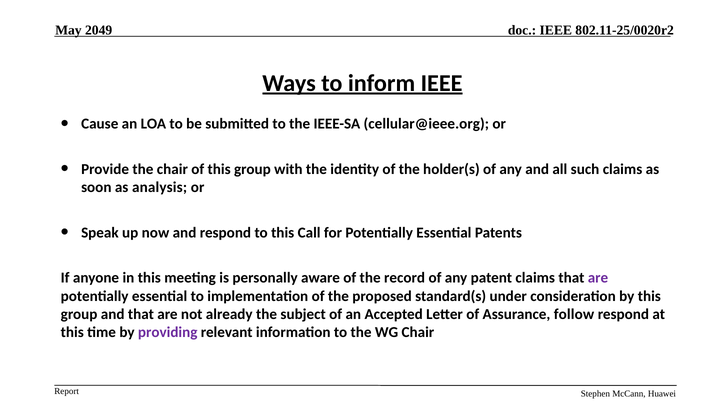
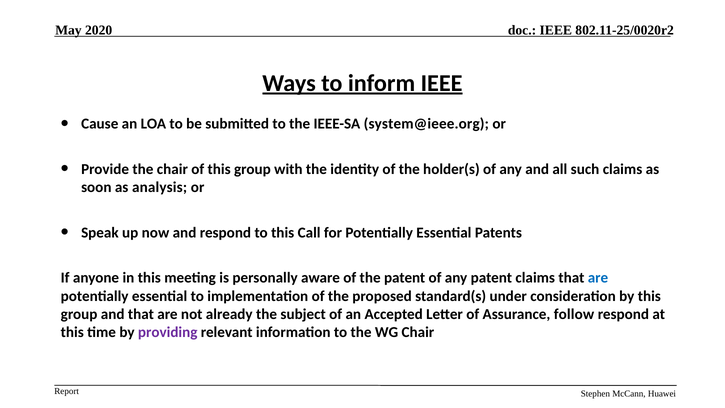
2049: 2049 -> 2020
cellular@ieee.org: cellular@ieee.org -> system@ieee.org
the record: record -> patent
are at (598, 278) colour: purple -> blue
